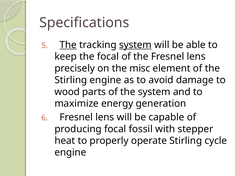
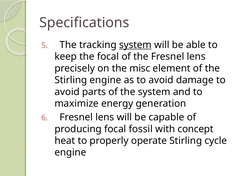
The at (68, 45) underline: present -> none
wood at (67, 92): wood -> avoid
stepper: stepper -> concept
